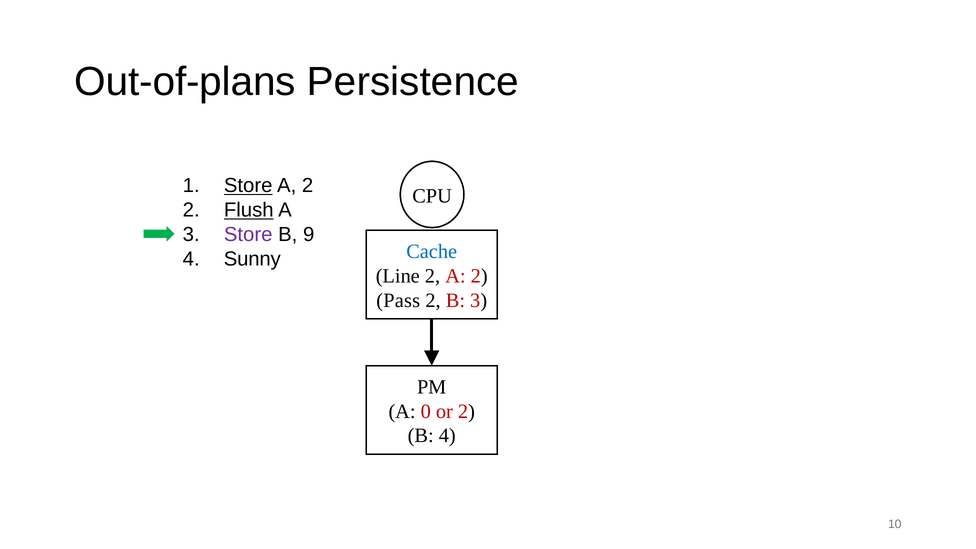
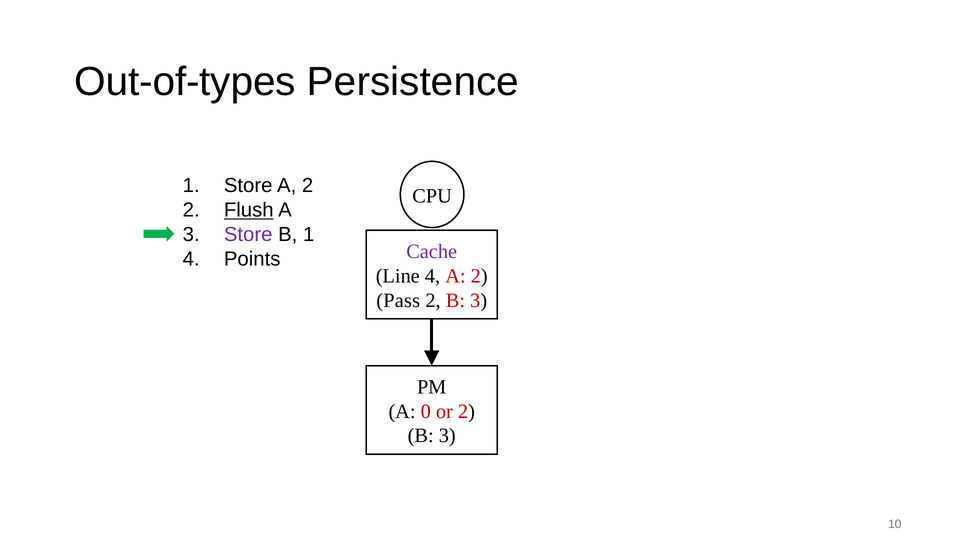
Out-of-plans: Out-of-plans -> Out-of-types
Store at (248, 186) underline: present -> none
B 9: 9 -> 1
Cache colour: blue -> purple
Sunny: Sunny -> Points
Line 2: 2 -> 4
4 at (447, 436): 4 -> 3
